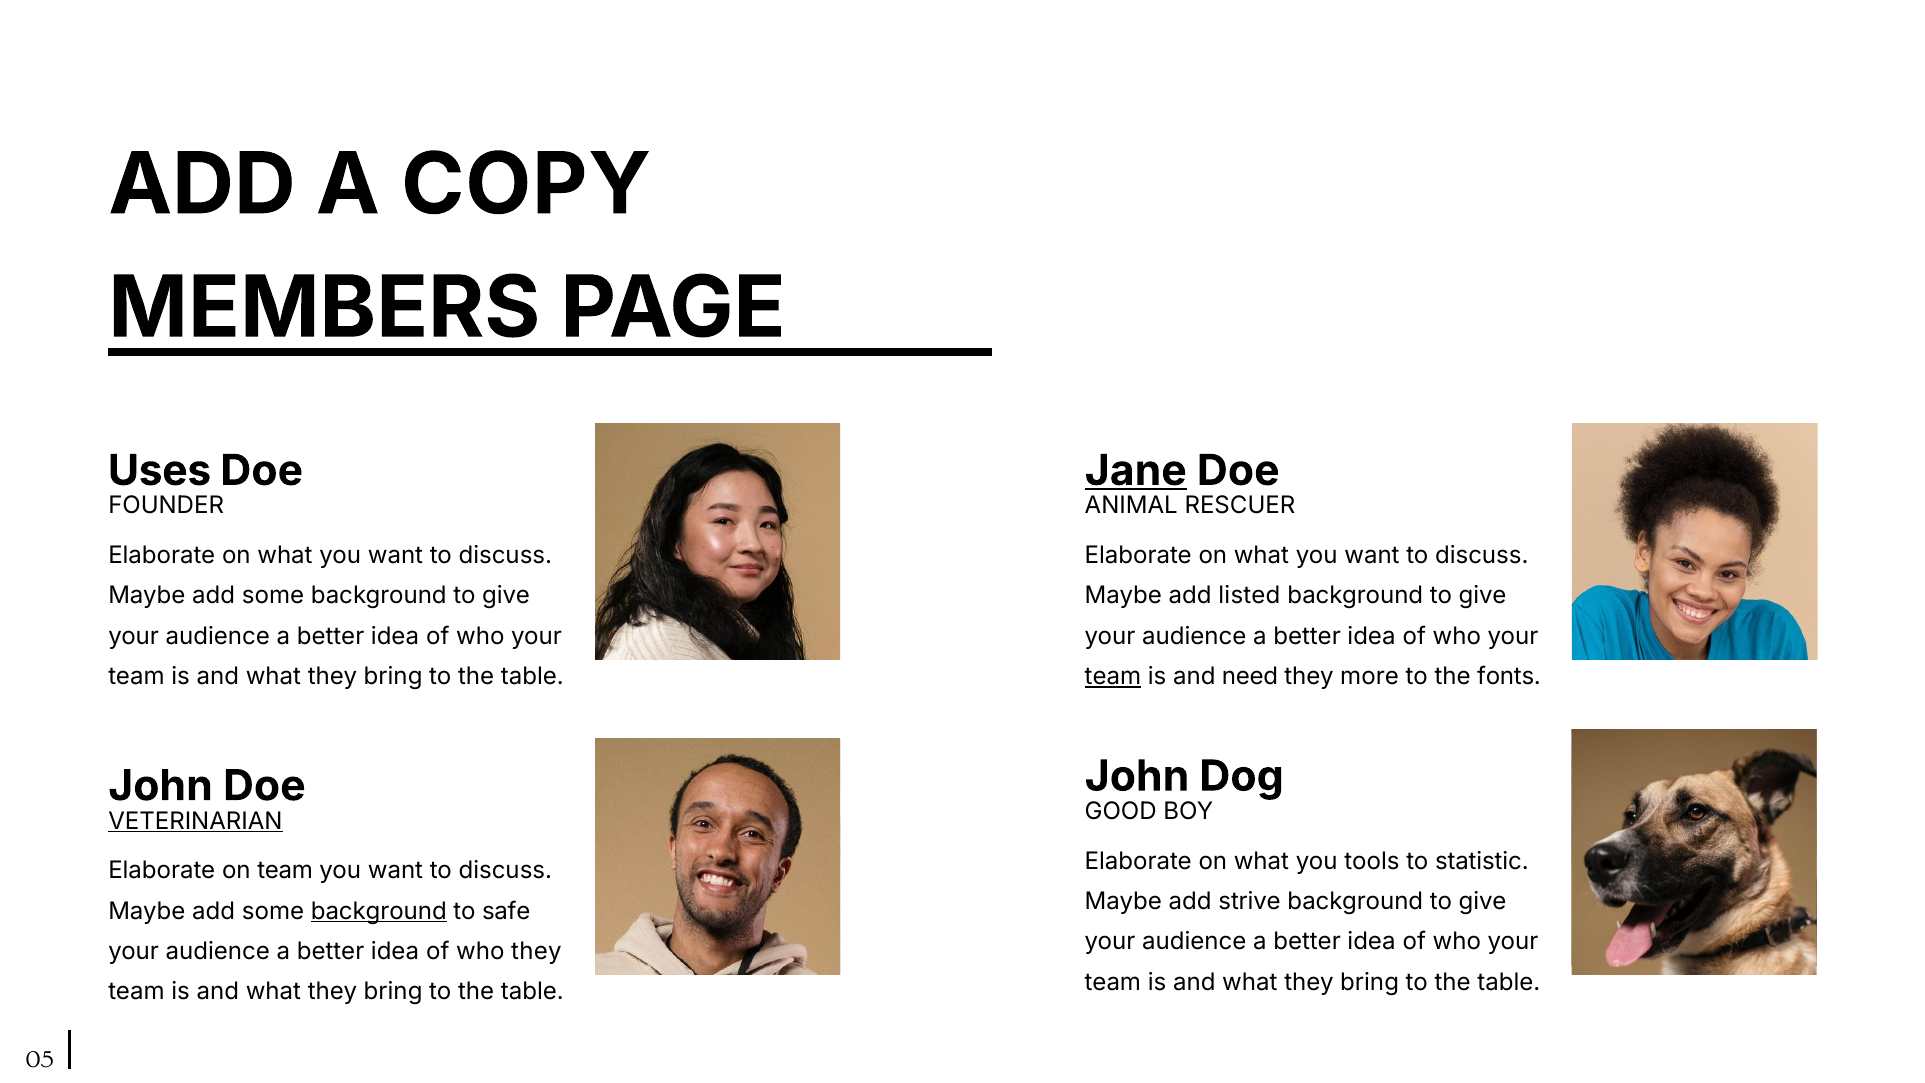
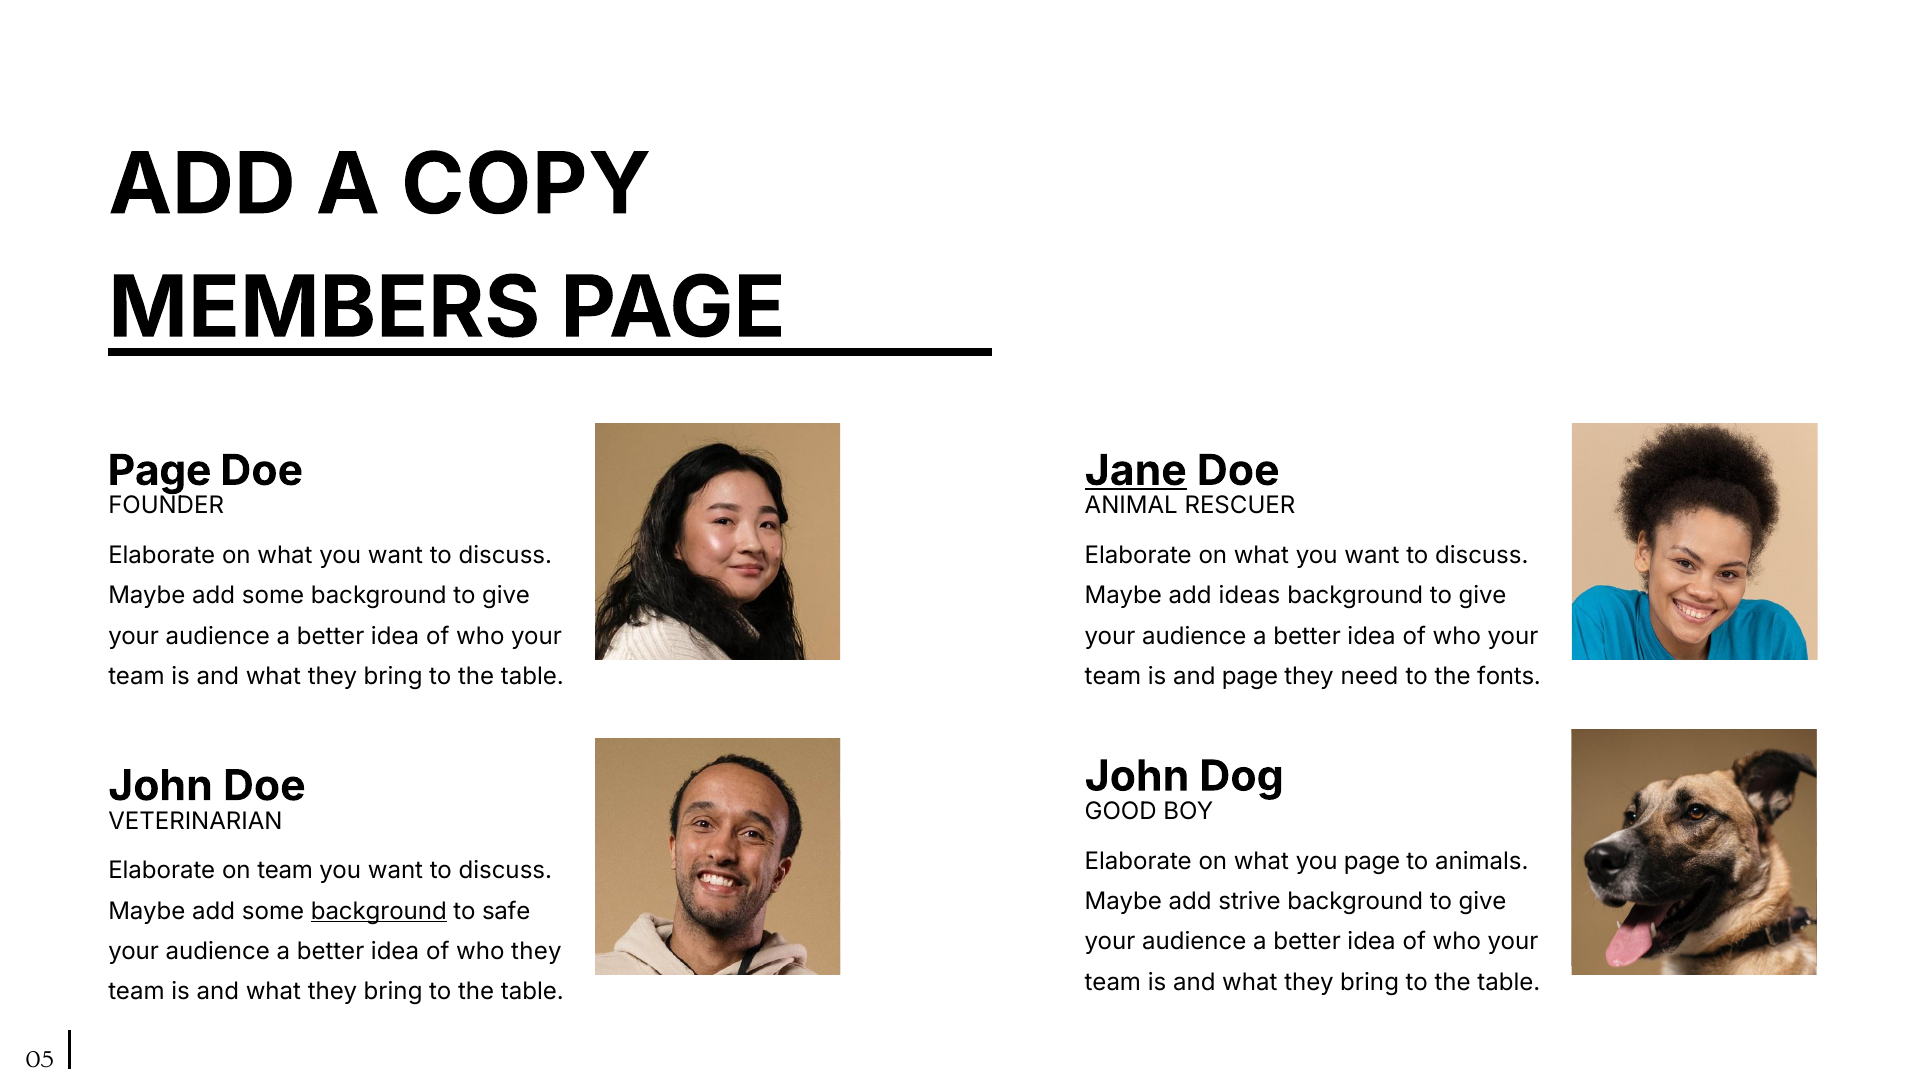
Uses at (159, 471): Uses -> Page
listed: listed -> ideas
team at (1113, 677) underline: present -> none
and need: need -> page
more: more -> need
VETERINARIAN underline: present -> none
you tools: tools -> page
statistic: statistic -> animals
